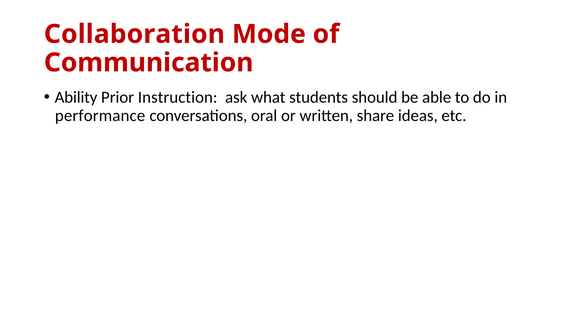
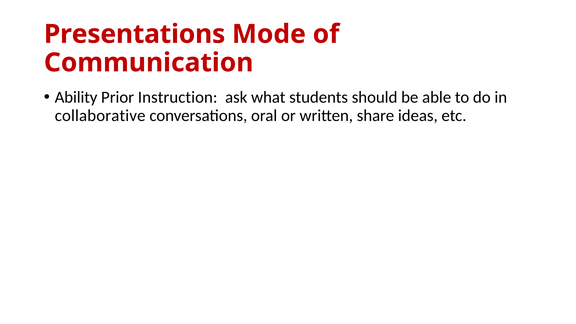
Collaboration: Collaboration -> Presentations
performance: performance -> collaborative
